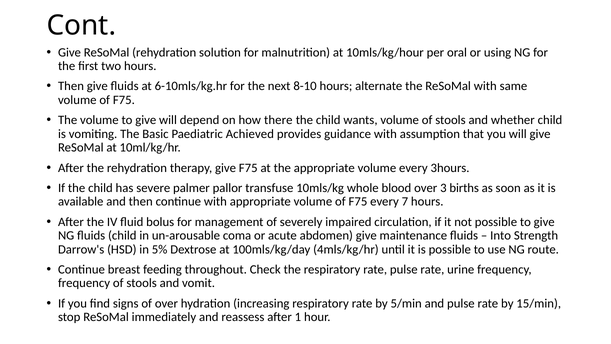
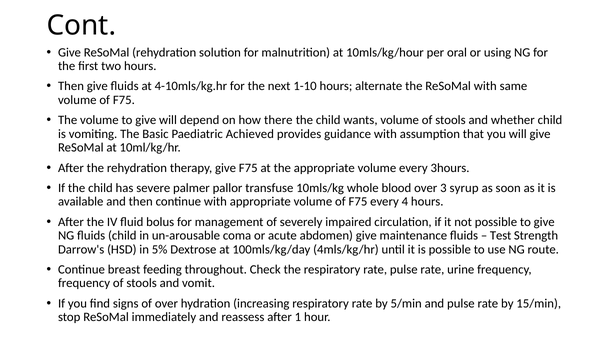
6-10mls/kg.hr: 6-10mls/kg.hr -> 4-10mls/kg.hr
8-10: 8-10 -> 1-10
births: births -> syrup
7: 7 -> 4
Into: Into -> Test
